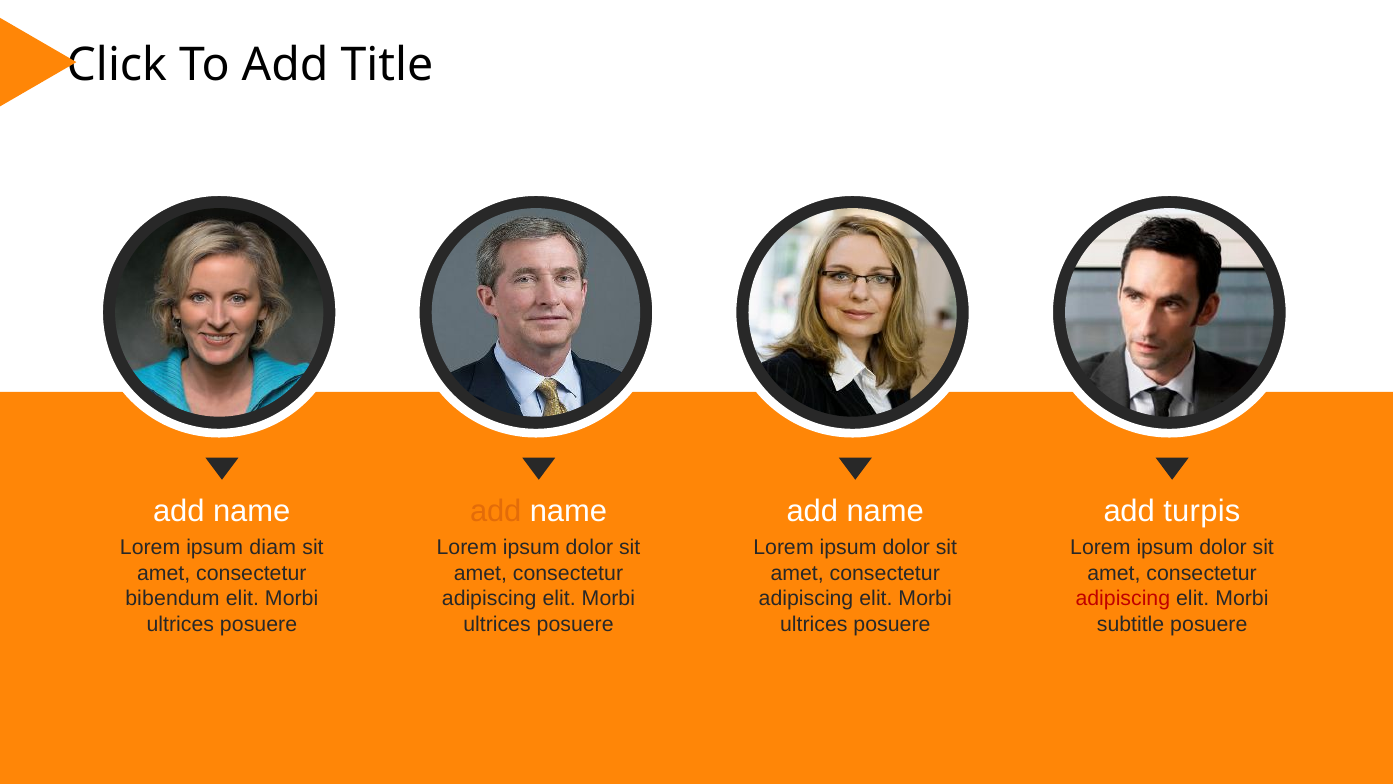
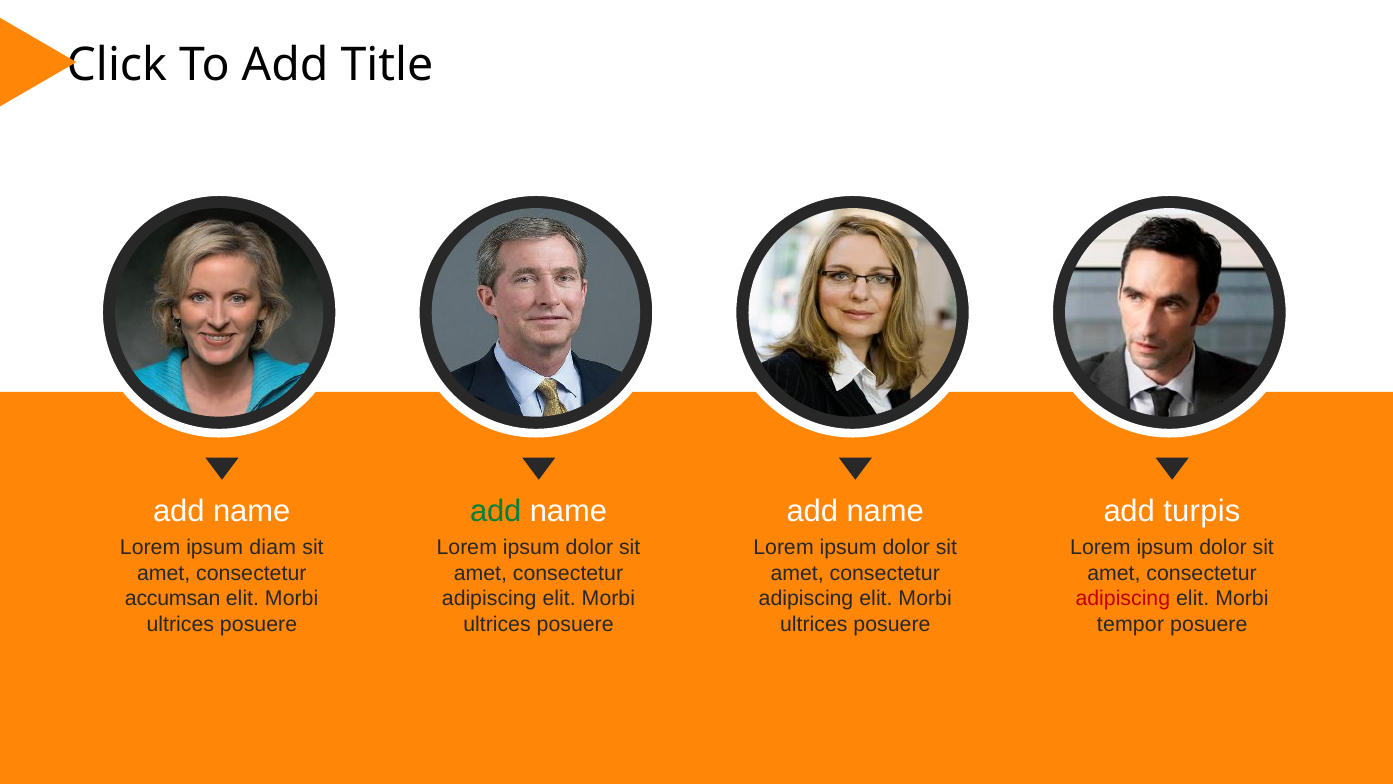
add at (496, 511) colour: orange -> green
bibendum: bibendum -> accumsan
subtitle: subtitle -> tempor
